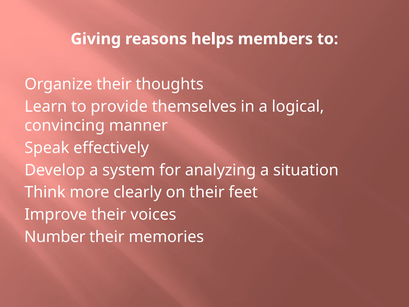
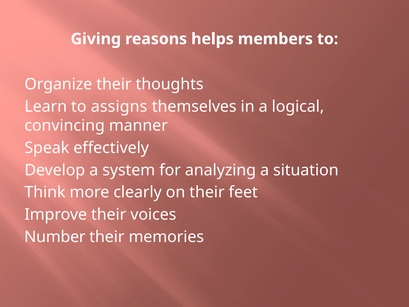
provide: provide -> assigns
